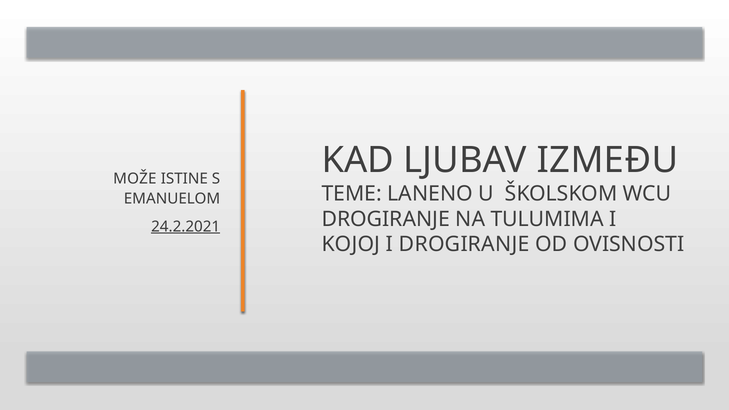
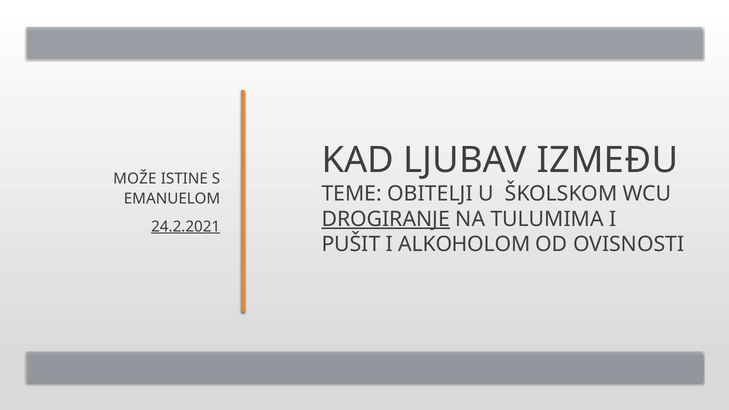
LANENO: LANENO -> OBITELJI
DROGIRANJE at (386, 219) underline: none -> present
KOJOJ: KOJOJ -> PUŠIT
I DROGIRANJE: DROGIRANJE -> ALKOHOLOM
